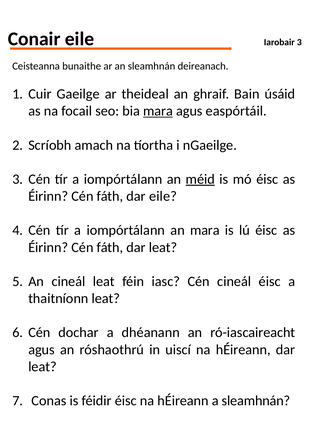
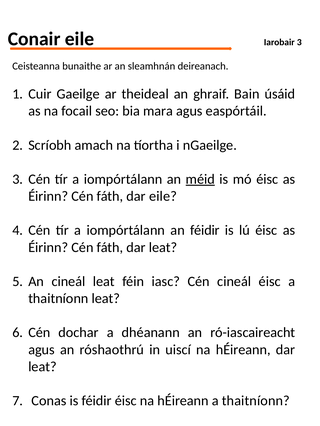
mara at (158, 111) underline: present -> none
an mara: mara -> féidir
hÉireann a sleamhnán: sleamhnán -> thaitníonn
